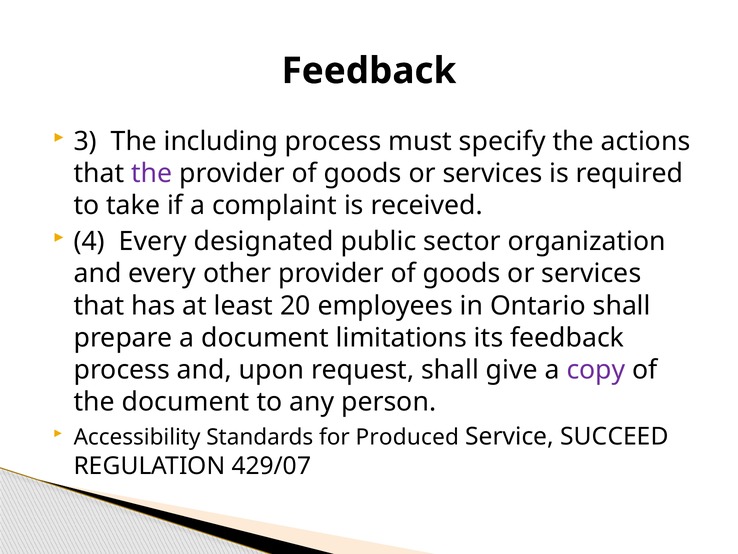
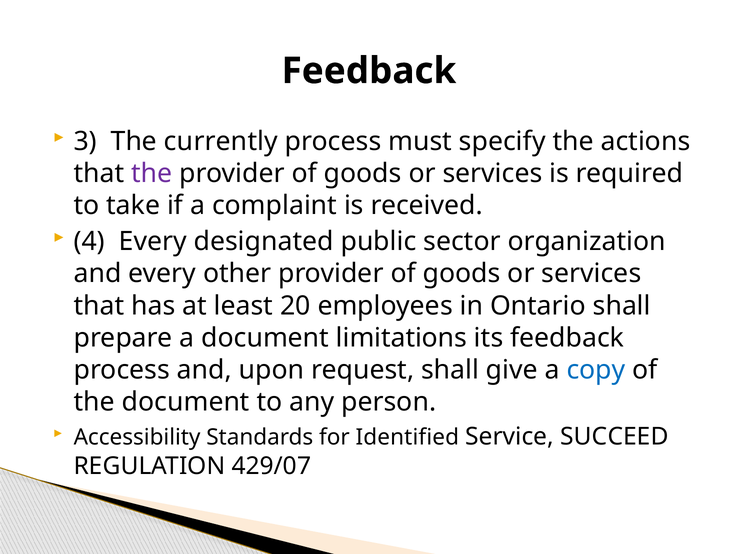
including: including -> currently
copy colour: purple -> blue
Produced: Produced -> Identified
